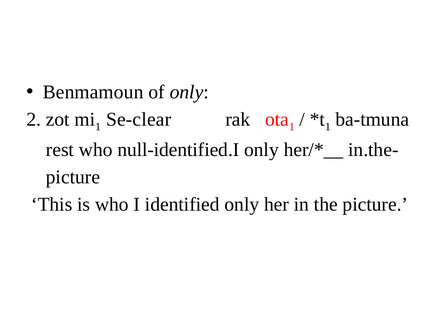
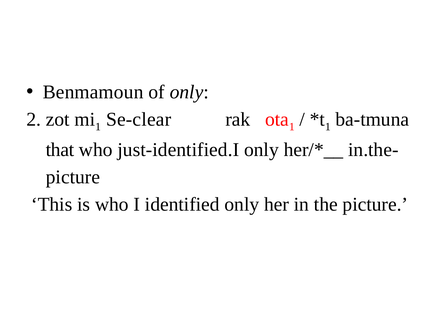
rest: rest -> that
null-identified.I: null-identified.I -> just-identified.I
